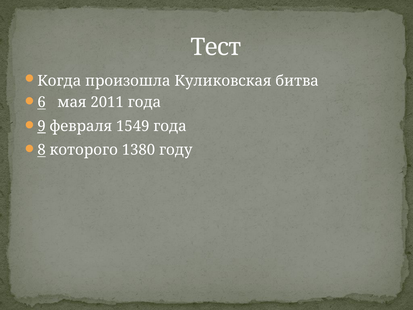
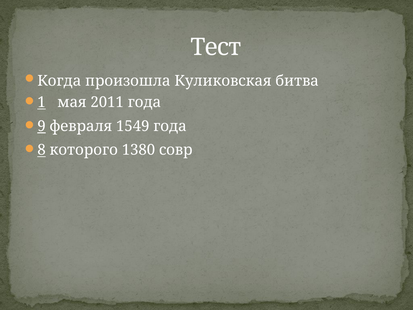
6: 6 -> 1
году: году -> совр
